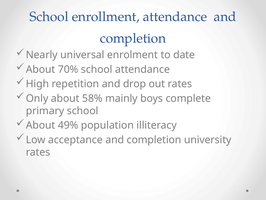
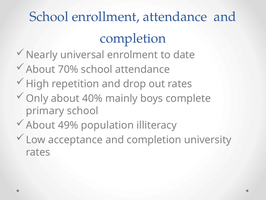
58%: 58% -> 40%
